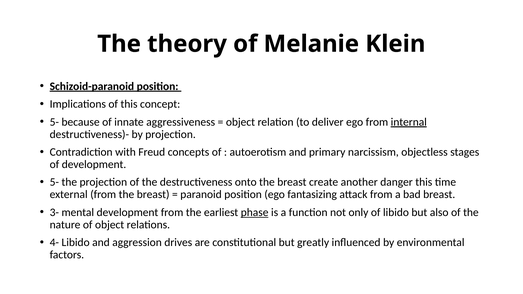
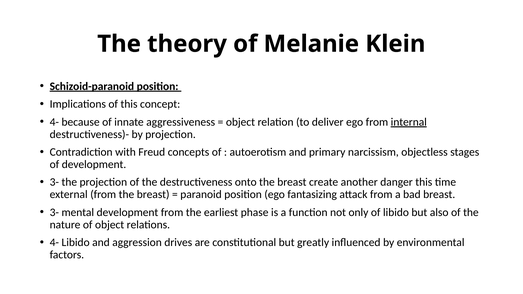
5- at (54, 122): 5- -> 4-
5- at (54, 182): 5- -> 3-
phase underline: present -> none
